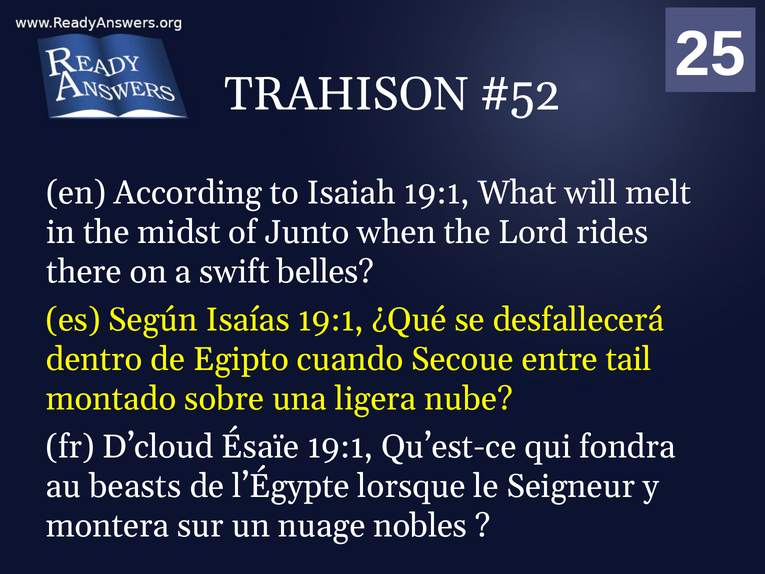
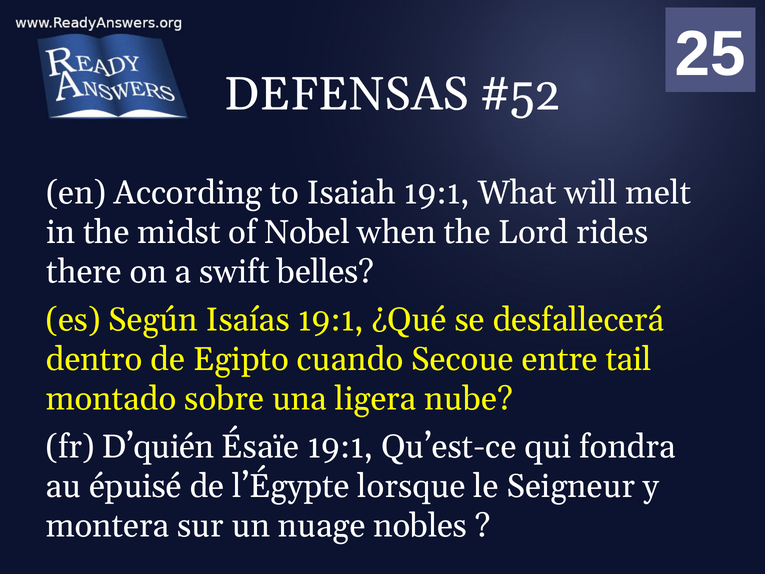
TRAHISON: TRAHISON -> DEFENSAS
Junto: Junto -> Nobel
D’cloud: D’cloud -> D’quién
beasts: beasts -> épuisé
